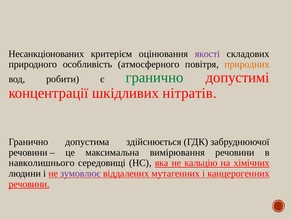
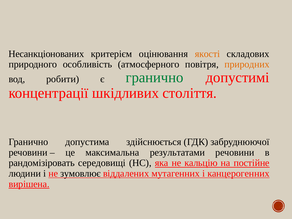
якості colour: purple -> orange
нітратів: нітратів -> століття
вимірювання: вимірювання -> результатами
навколишнього: навколишнього -> рандомізіровать
хімічних: хімічних -> постійне
зумовлює colour: purple -> black
речовини at (29, 184): речовини -> вирішена
